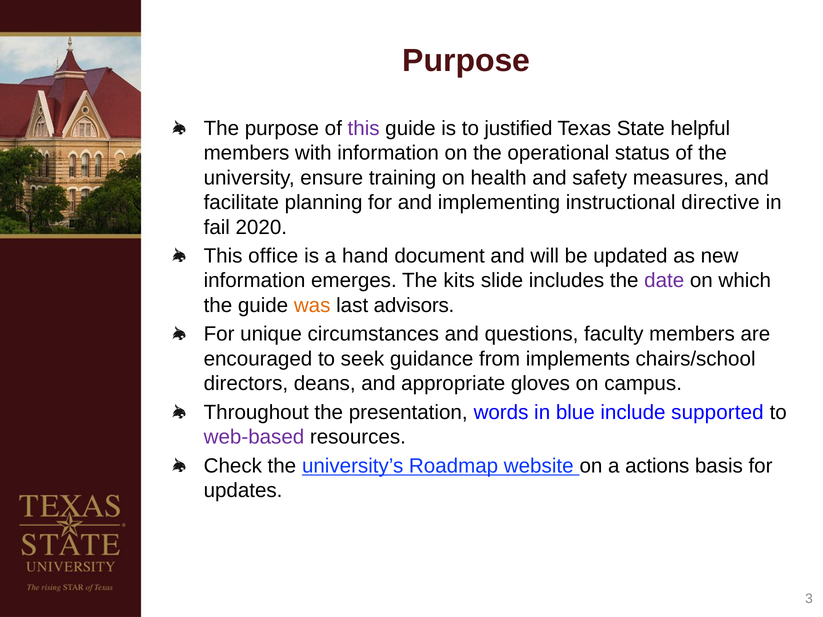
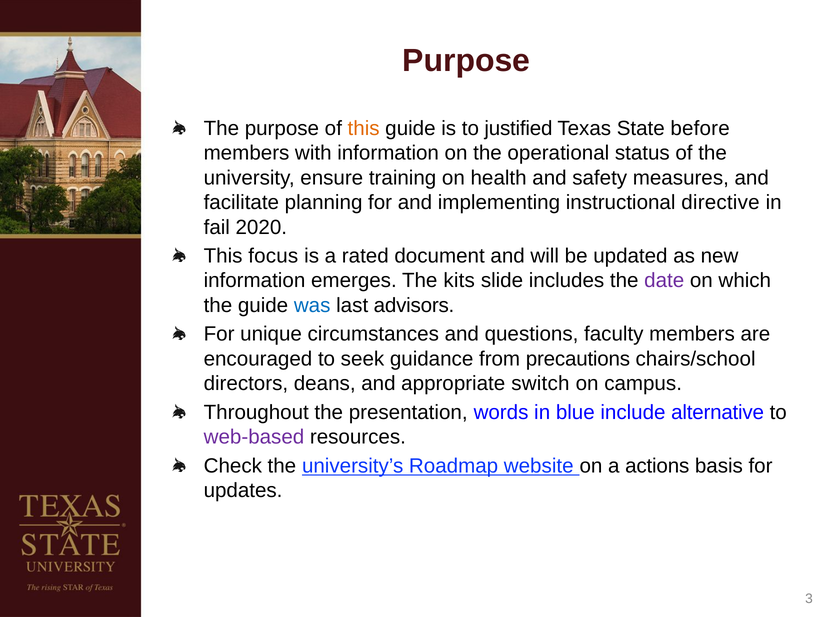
this at (364, 129) colour: purple -> orange
helpful: helpful -> before
office: office -> focus
hand: hand -> rated
was colour: orange -> blue
implements: implements -> precautions
gloves: gloves -> switch
supported: supported -> alternative
